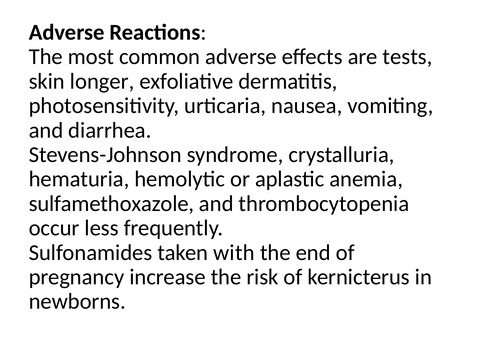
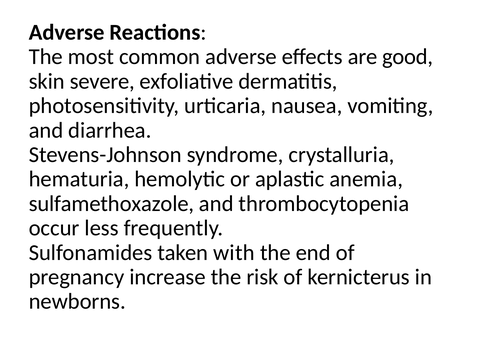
tests: tests -> good
longer: longer -> severe
